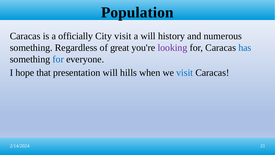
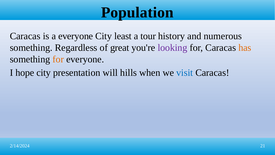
a officially: officially -> everyone
City visit: visit -> least
a will: will -> tour
has colour: blue -> orange
for at (58, 59) colour: blue -> orange
hope that: that -> city
